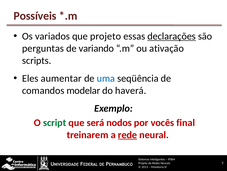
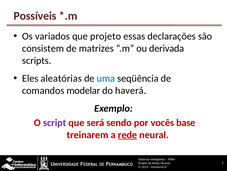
declarações underline: present -> none
perguntas: perguntas -> consistem
variando: variando -> matrizes
ativação: ativação -> derivada
aumentar: aumentar -> aleatórias
script colour: green -> purple
nodos: nodos -> sendo
final: final -> base
